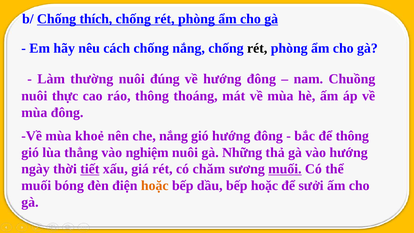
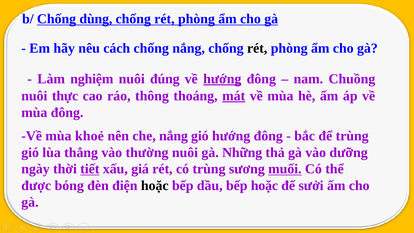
thích: thích -> dùng
thường: thường -> nghiệm
hướng at (222, 79) underline: none -> present
mát underline: none -> present
để thông: thông -> trùng
nghiệm: nghiệm -> thường
vào hướng: hướng -> dưỡng
có chăm: chăm -> trùng
muối at (36, 186): muối -> được
hoặc at (155, 186) colour: orange -> black
